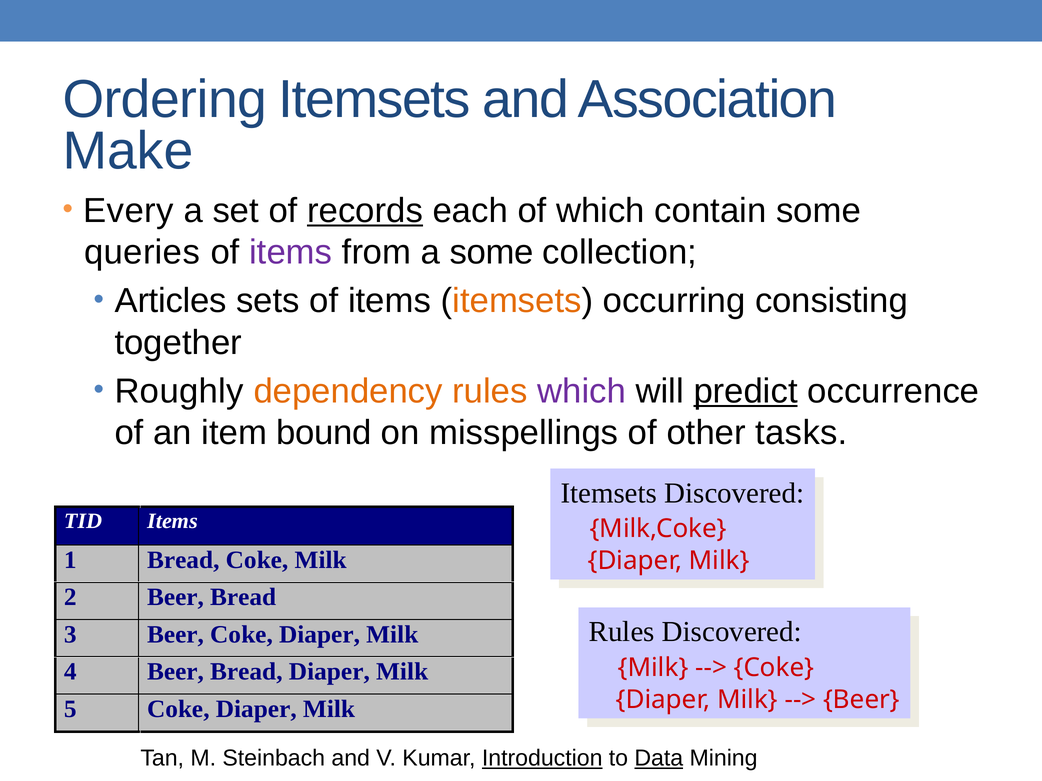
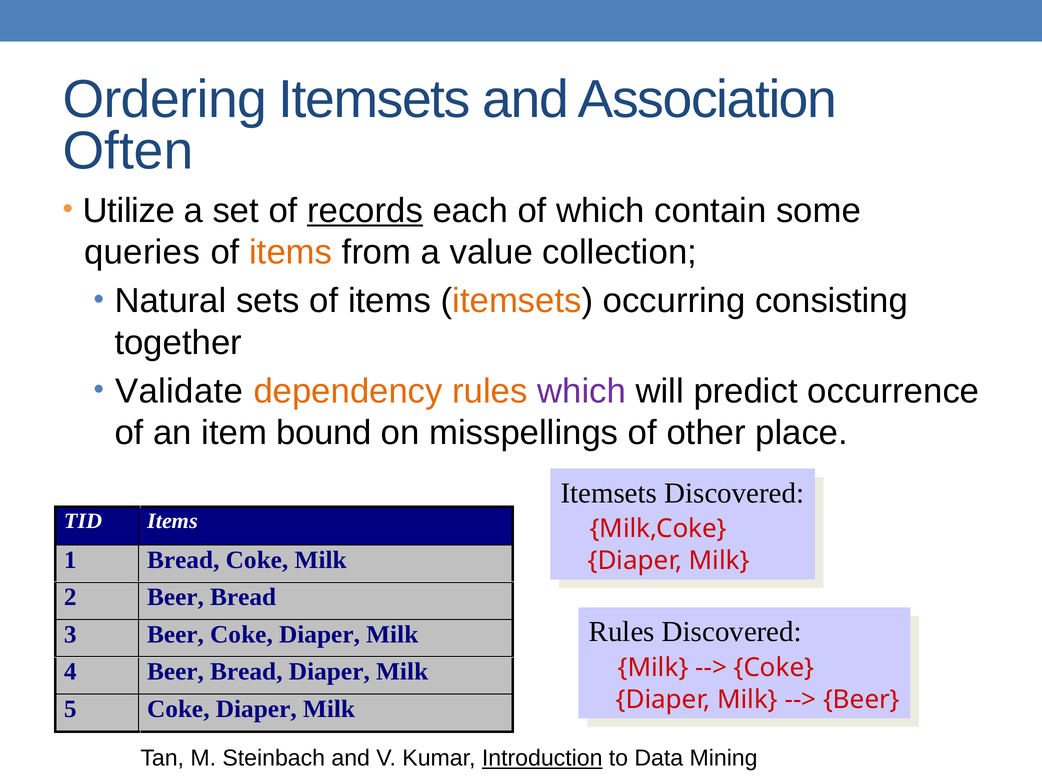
Make: Make -> Often
Every: Every -> Utilize
items at (291, 253) colour: purple -> orange
a some: some -> value
Articles: Articles -> Natural
Roughly: Roughly -> Validate
predict underline: present -> none
tasks: tasks -> place
Data underline: present -> none
